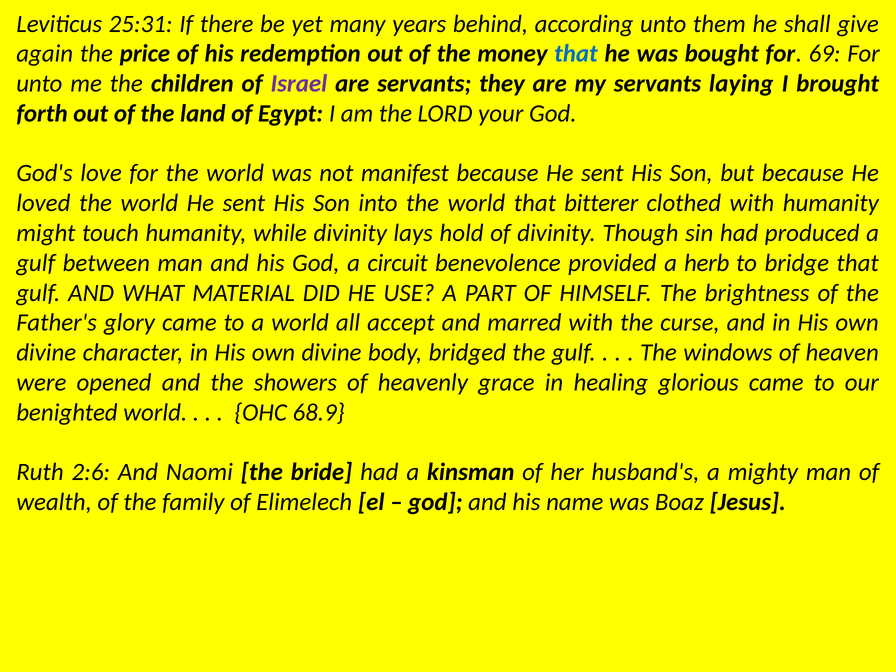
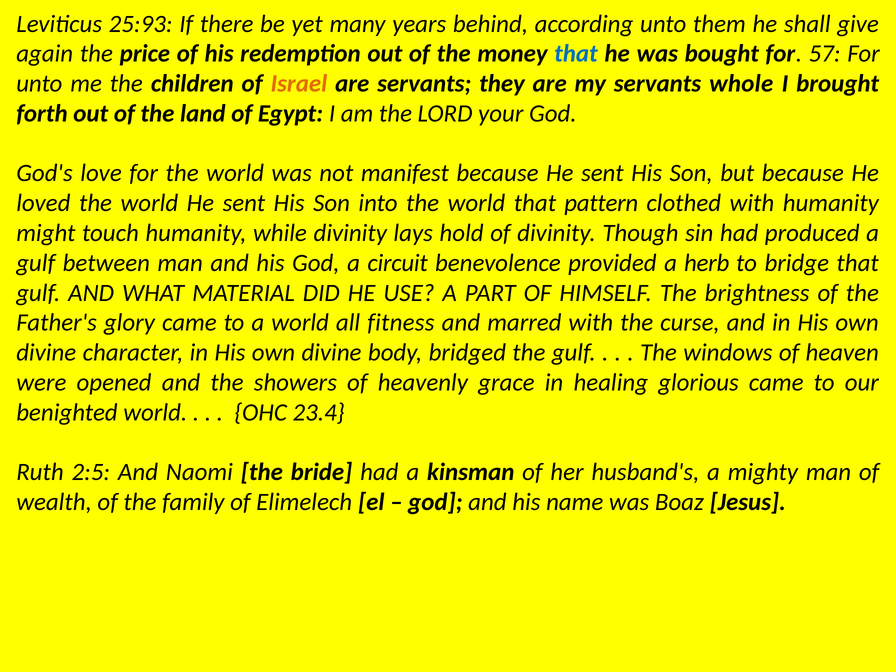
25:31: 25:31 -> 25:93
69: 69 -> 57
Israel colour: purple -> orange
laying: laying -> whole
bitterer: bitterer -> pattern
accept: accept -> fitness
68.9: 68.9 -> 23.4
2:6: 2:6 -> 2:5
